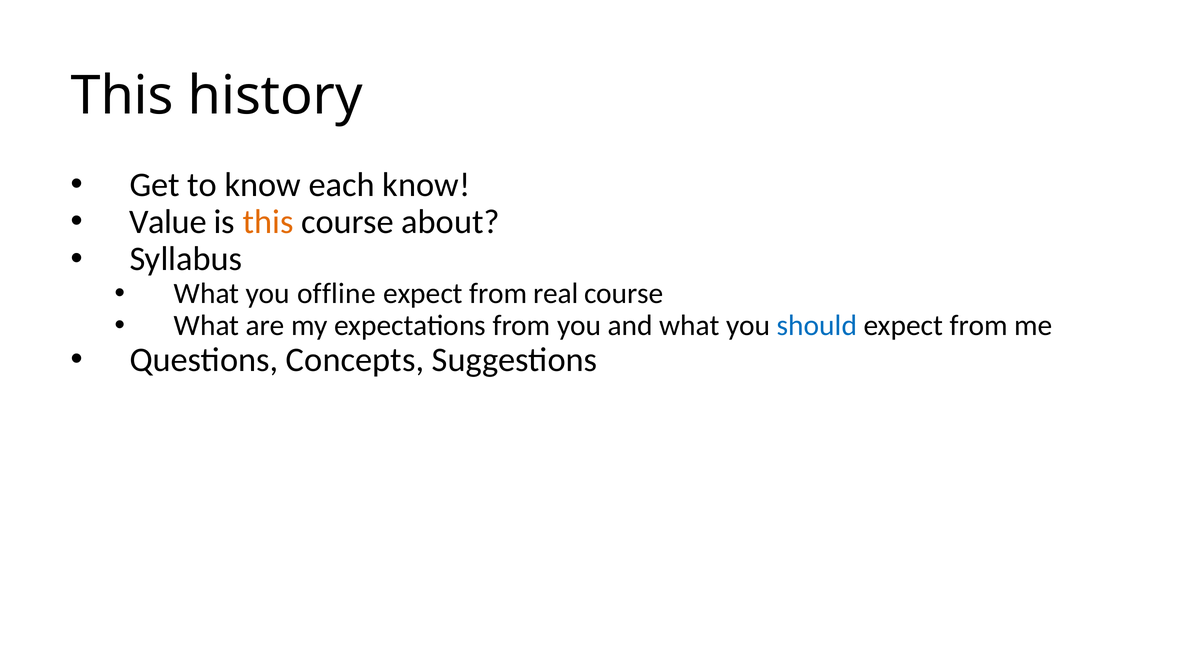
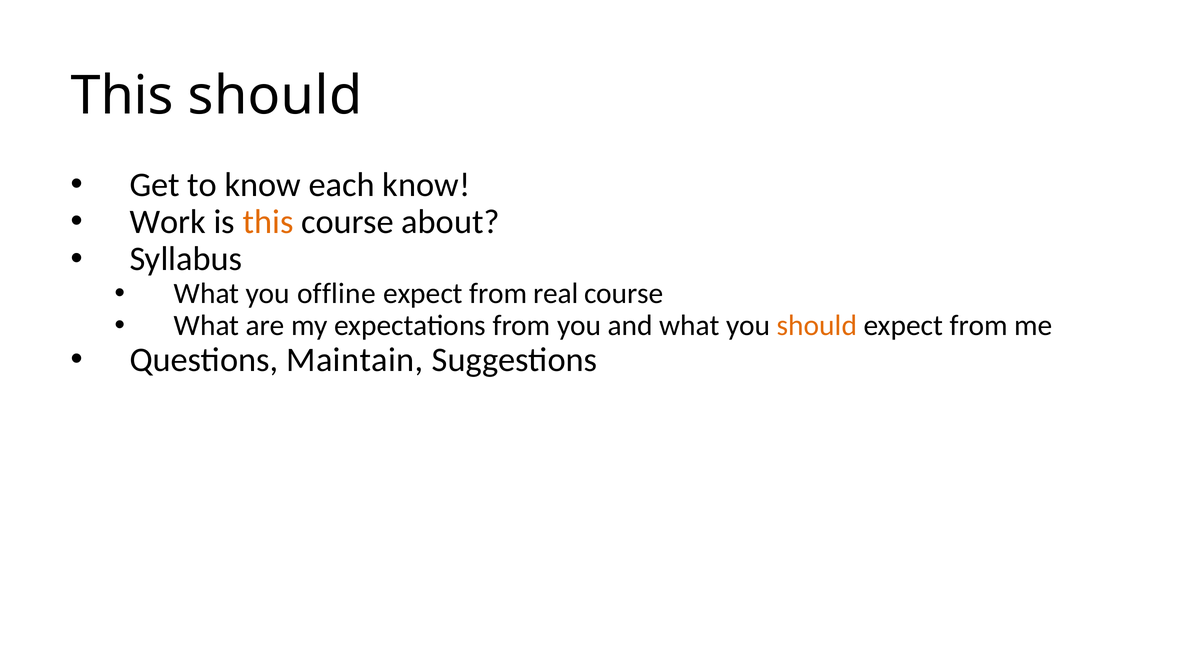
This history: history -> should
Value: Value -> Work
should at (817, 326) colour: blue -> orange
Concepts: Concepts -> Maintain
